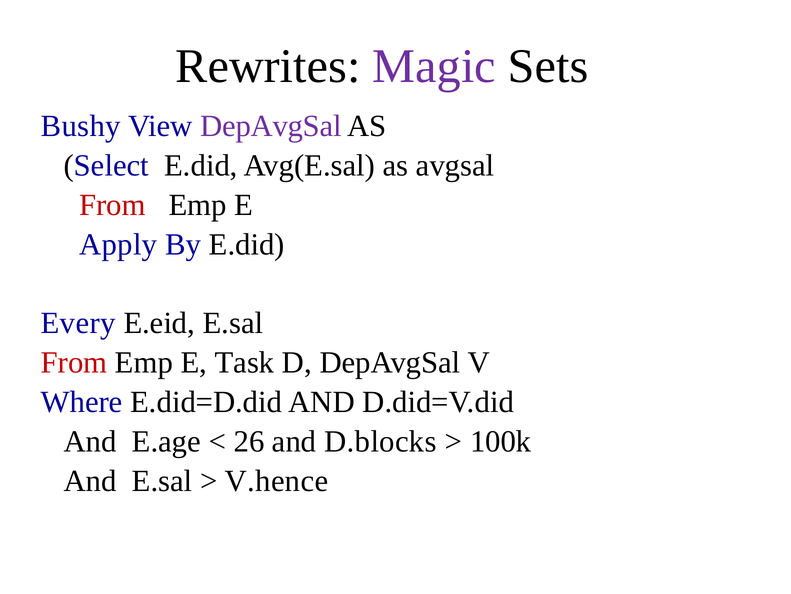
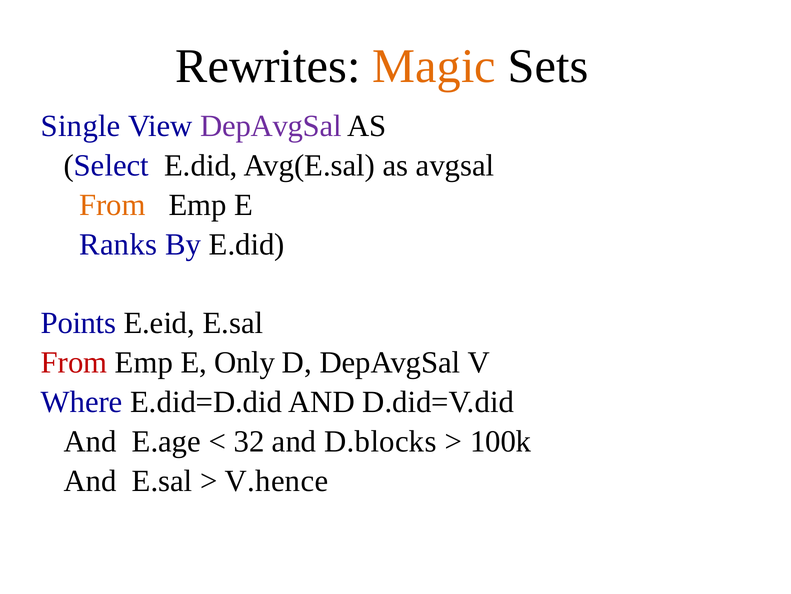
Magic colour: purple -> orange
Bushy: Bushy -> Single
From at (112, 205) colour: red -> orange
Apply: Apply -> Ranks
Every: Every -> Points
Task: Task -> Only
26: 26 -> 32
